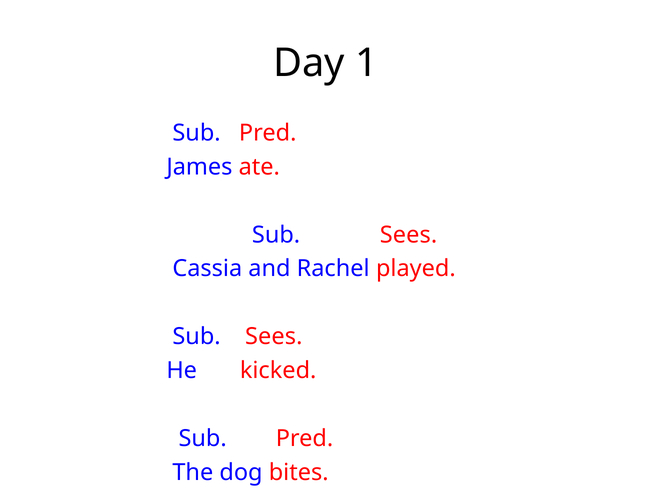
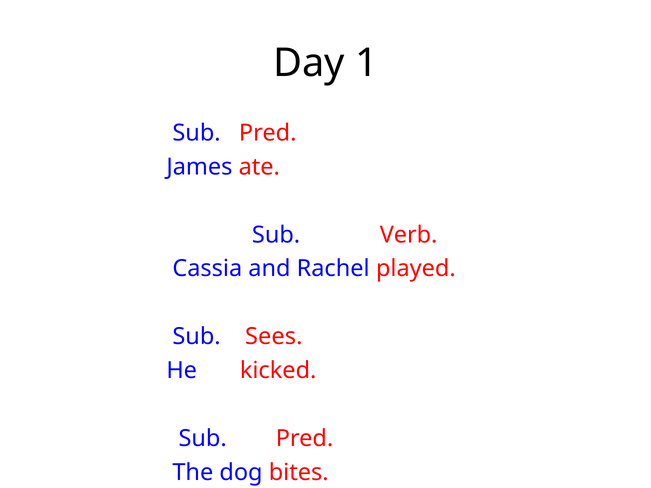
Sees at (408, 235): Sees -> Verb
